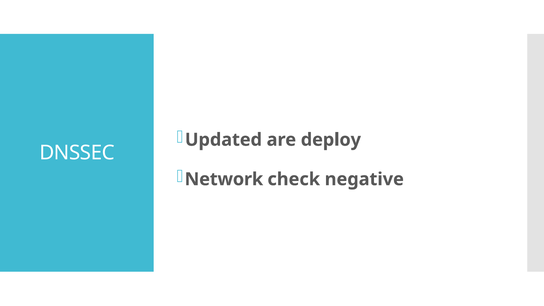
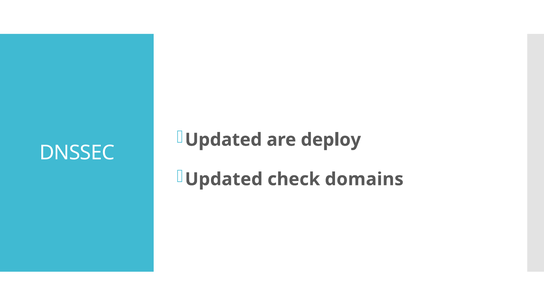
Network at (224, 179): Network -> Updated
negative: negative -> domains
